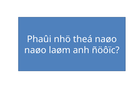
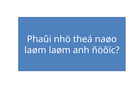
naøo at (35, 50): naøo -> laøm
